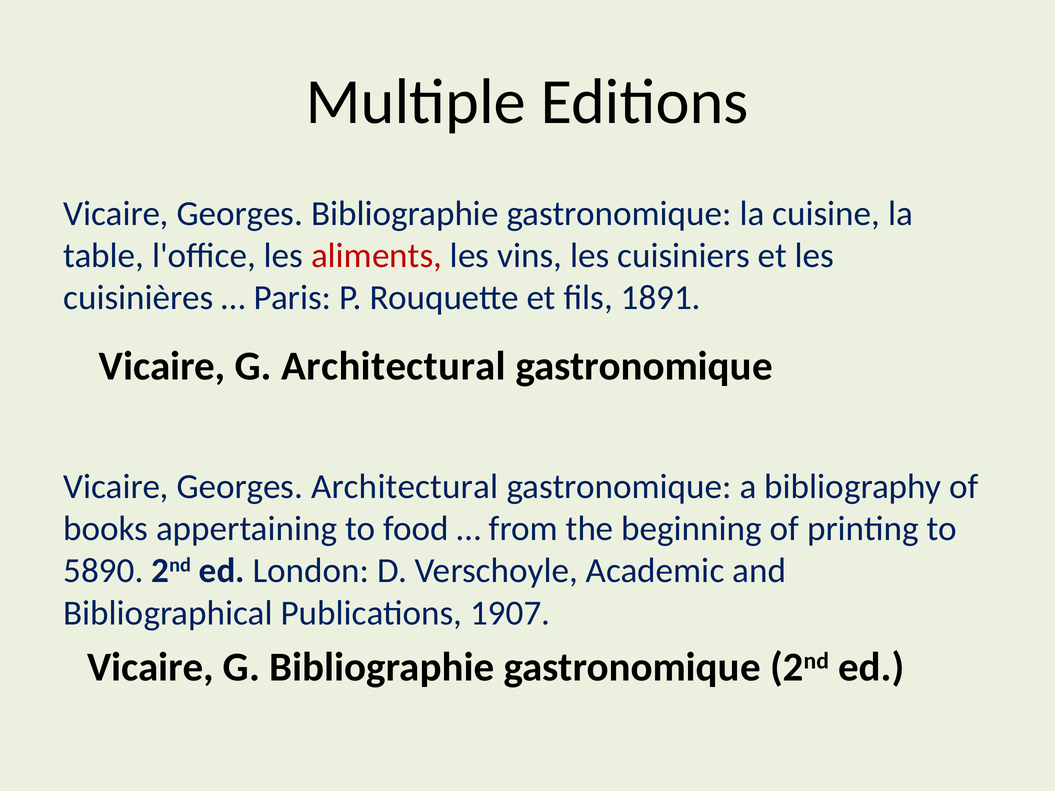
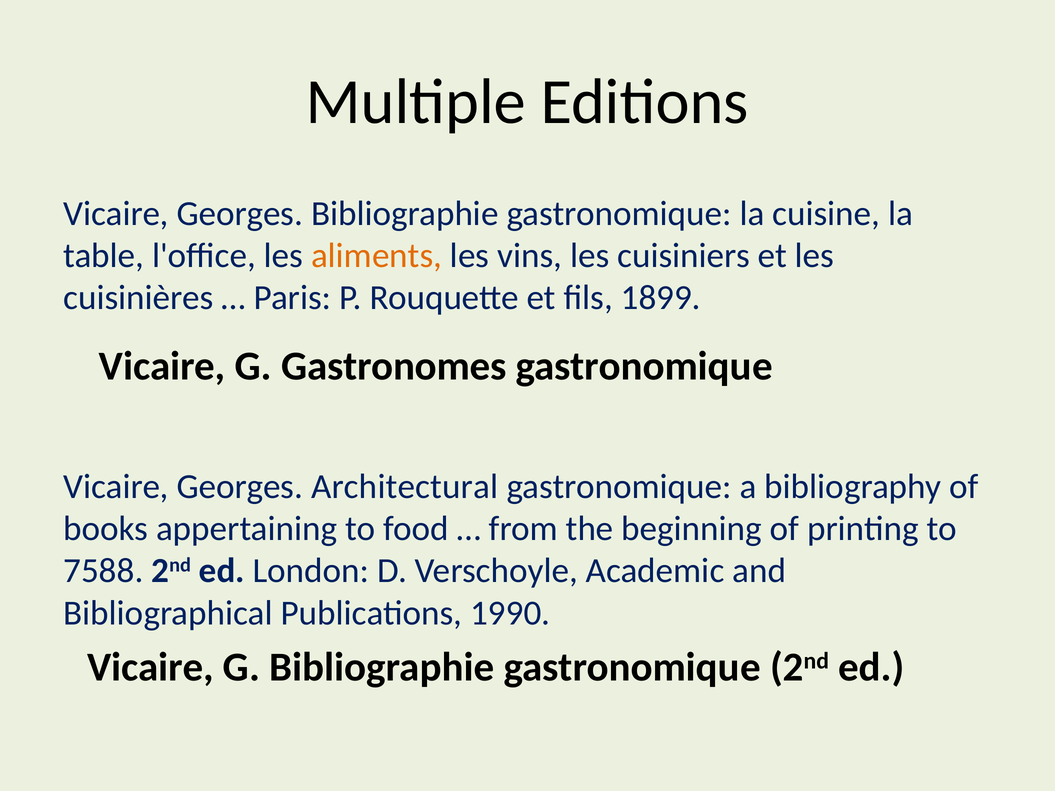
aliments colour: red -> orange
1891: 1891 -> 1899
G Architectural: Architectural -> Gastronomes
5890: 5890 -> 7588
1907: 1907 -> 1990
